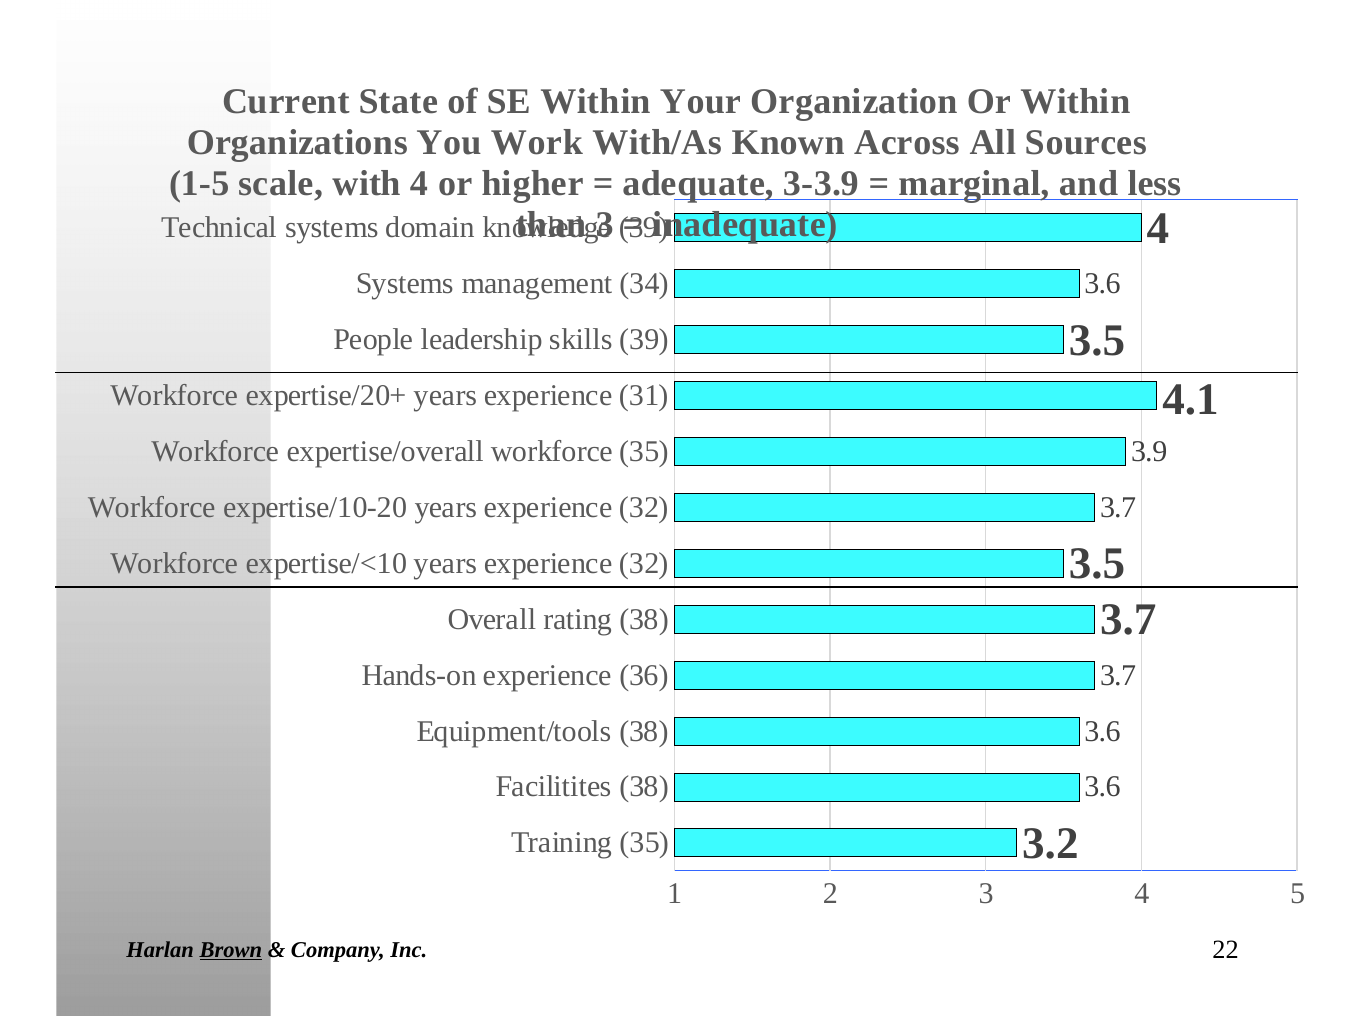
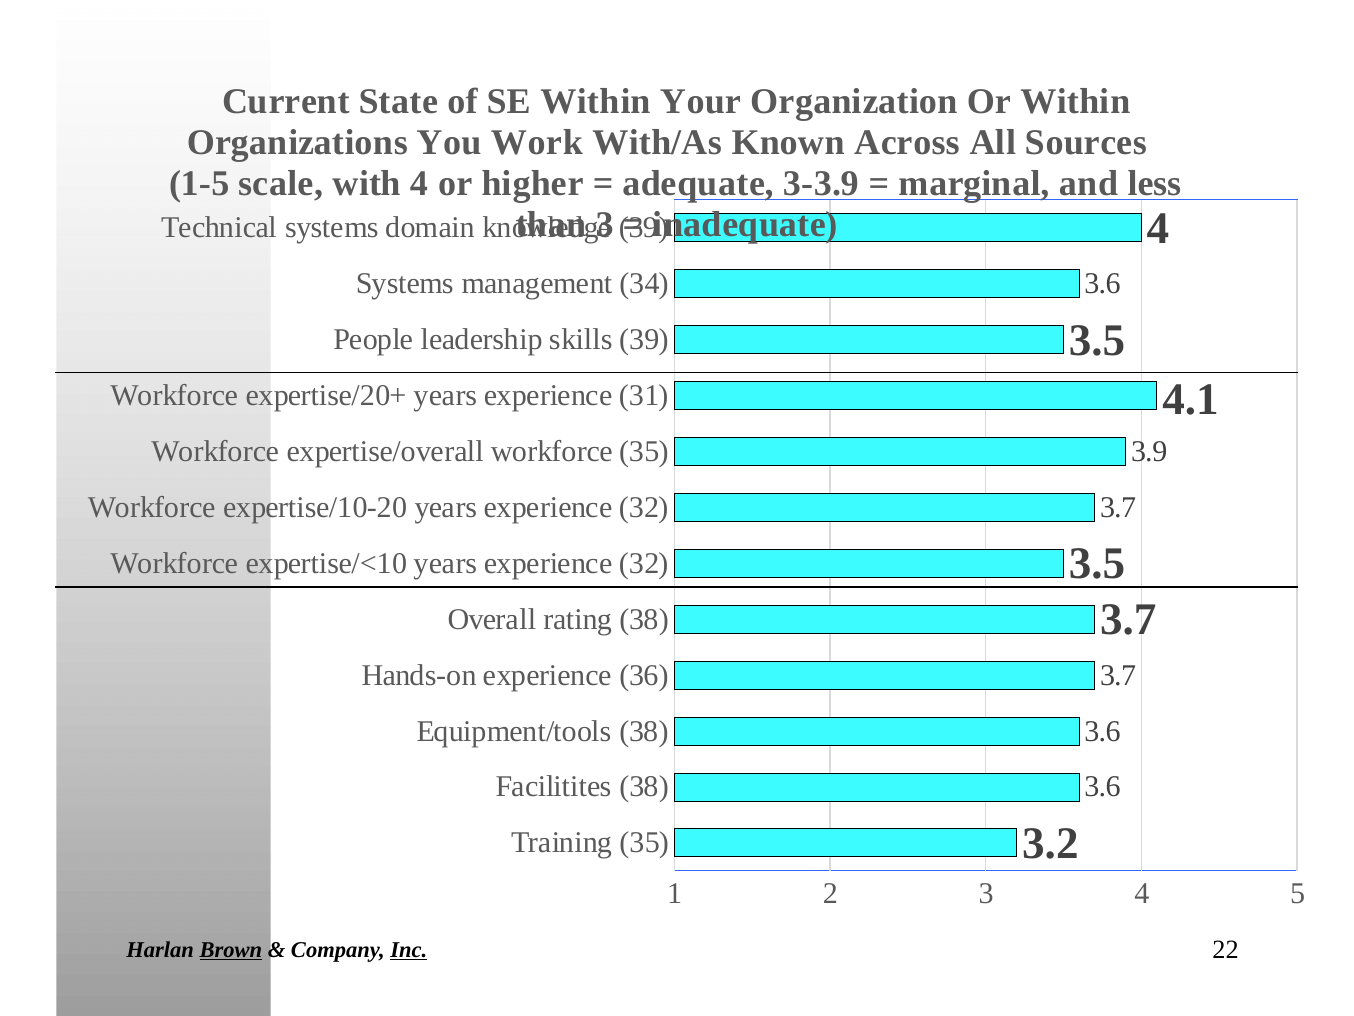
Inc underline: none -> present
